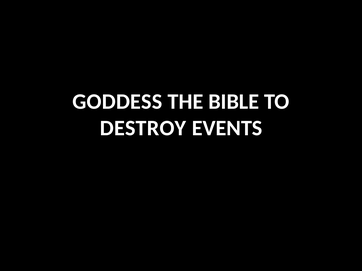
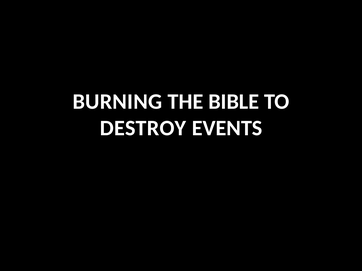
GODDESS: GODDESS -> BURNING
